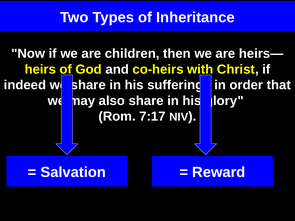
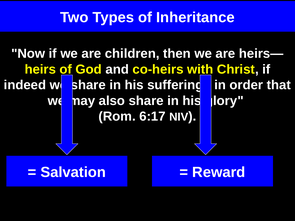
7:17: 7:17 -> 6:17
